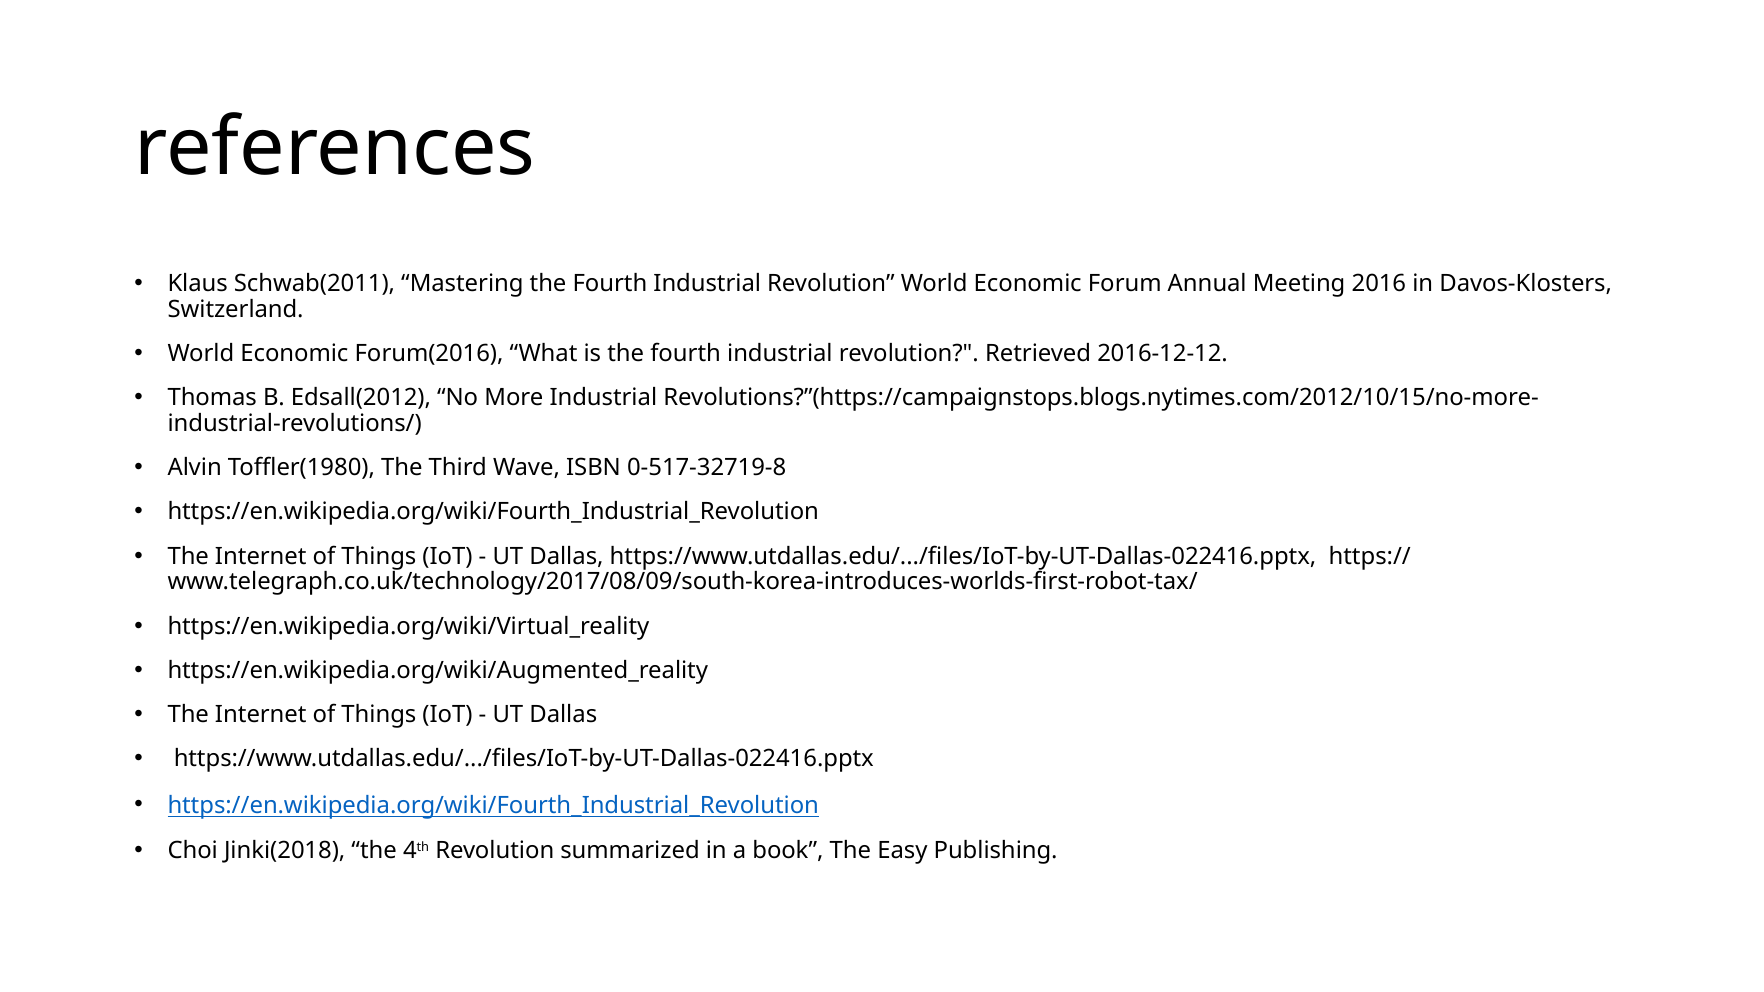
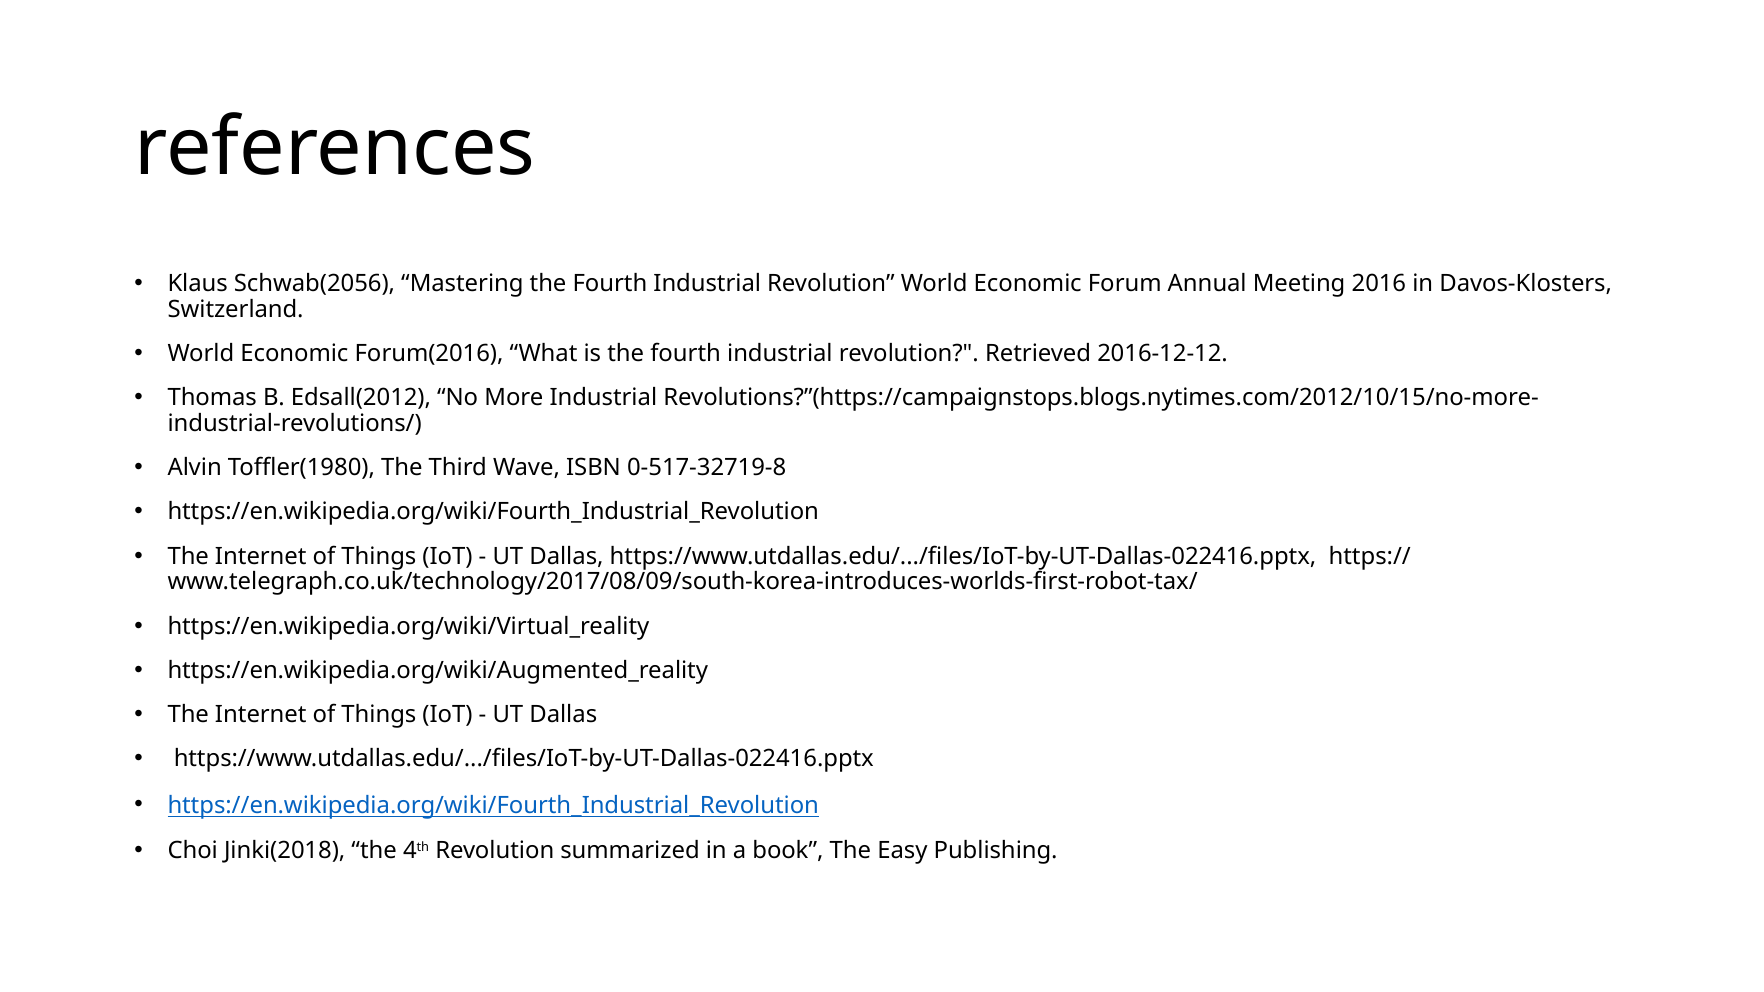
Schwab(2011: Schwab(2011 -> Schwab(2056
